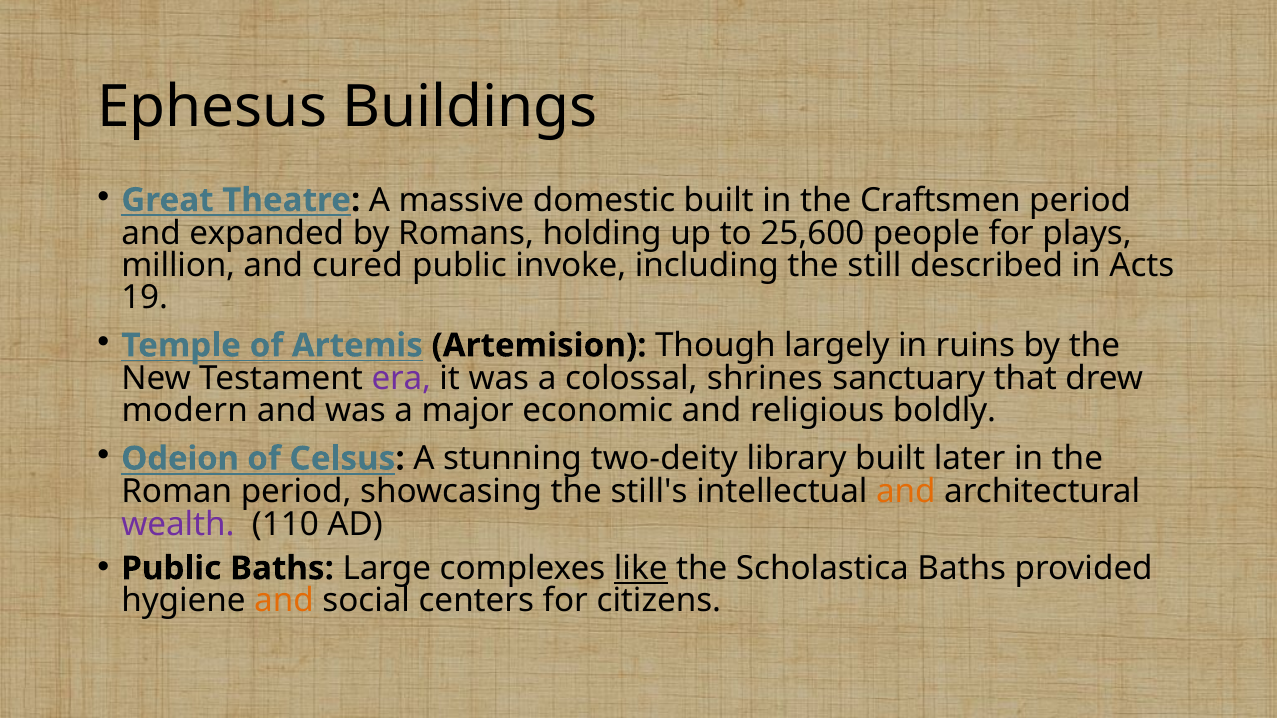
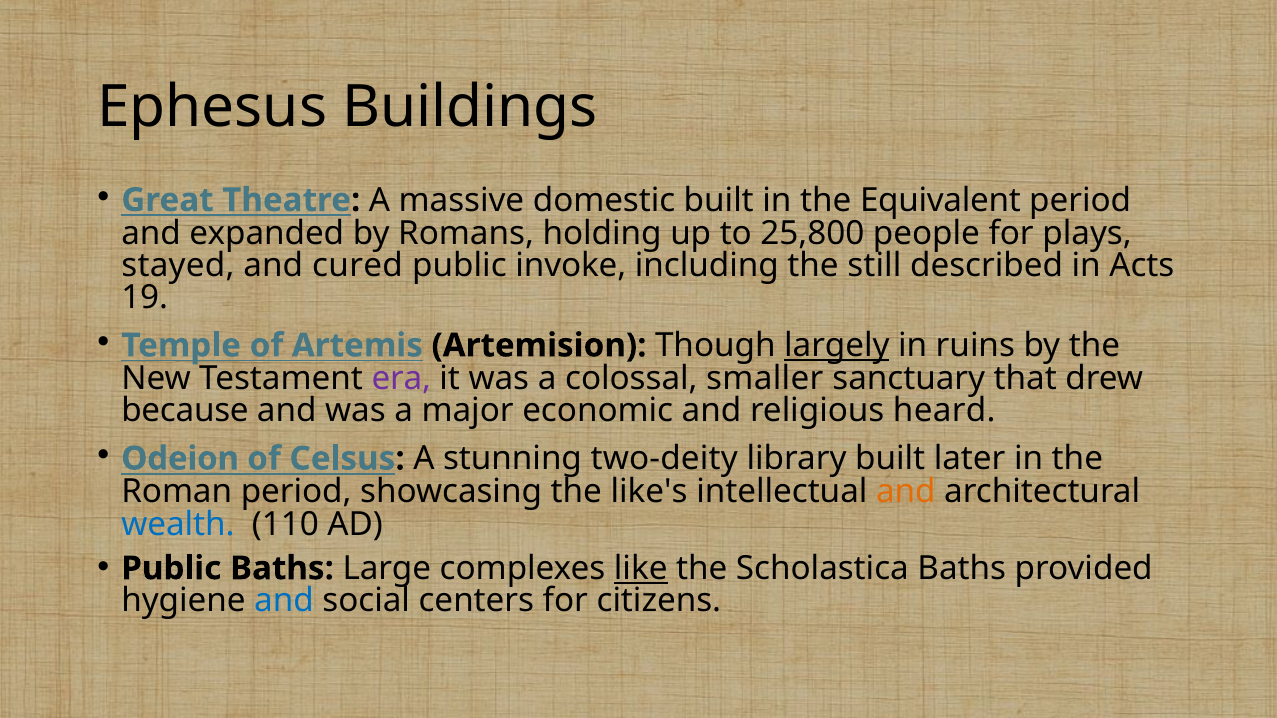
Craftsmen: Craftsmen -> Equivalent
25,600: 25,600 -> 25,800
million: million -> stayed
largely underline: none -> present
shrines: shrines -> smaller
modern: modern -> because
boldly: boldly -> heard
still's: still's -> like's
wealth colour: purple -> blue
and at (284, 601) colour: orange -> blue
